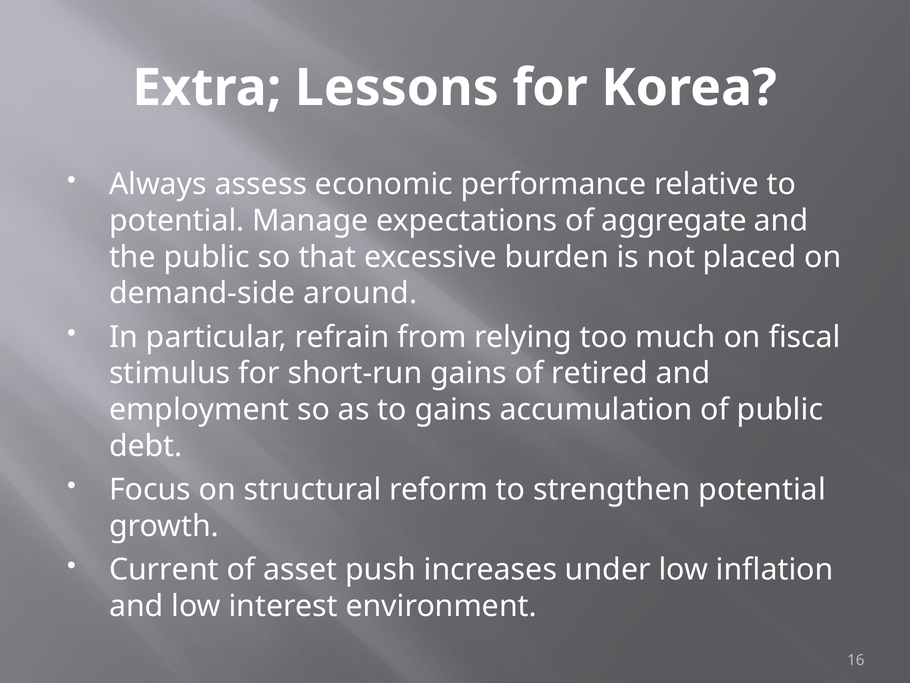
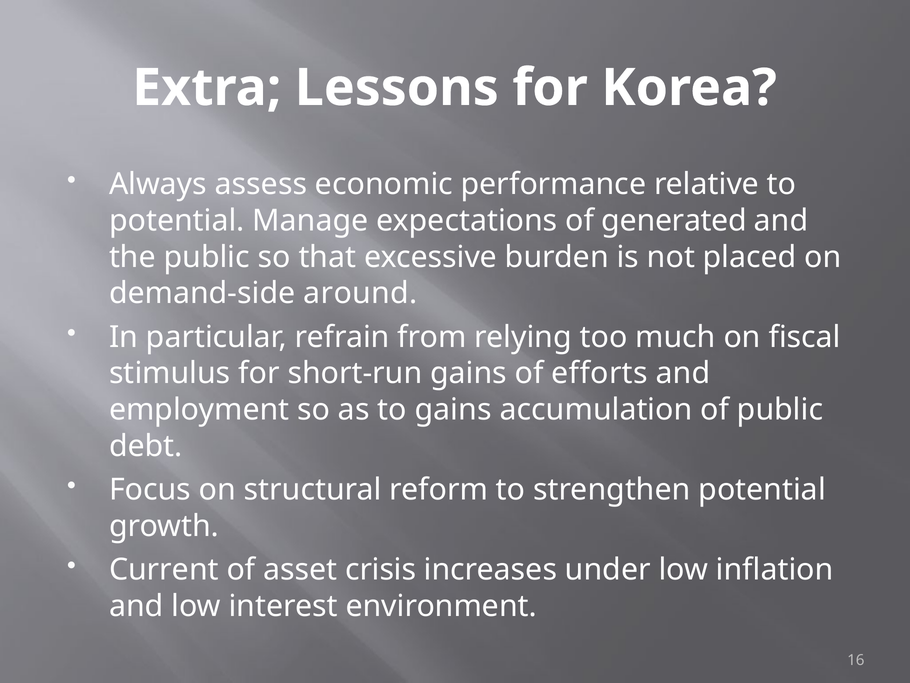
aggregate: aggregate -> generated
retired: retired -> efforts
push: push -> crisis
